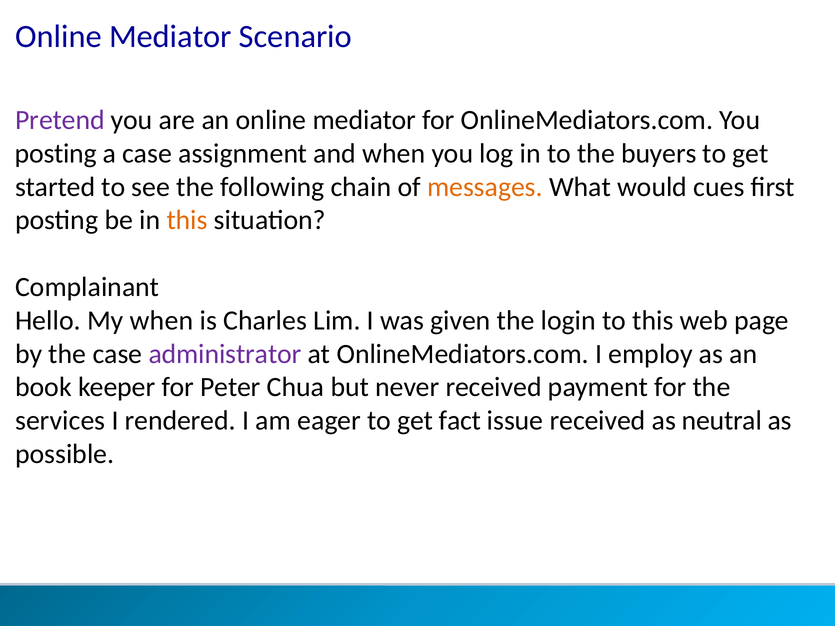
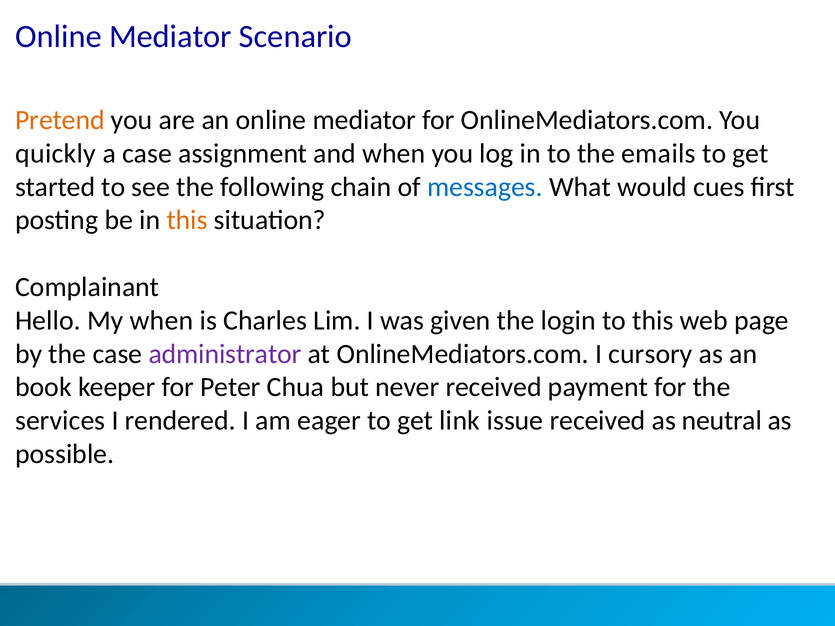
Pretend colour: purple -> orange
posting at (56, 154): posting -> quickly
buyers: buyers -> emails
messages colour: orange -> blue
employ: employ -> cursory
fact: fact -> link
